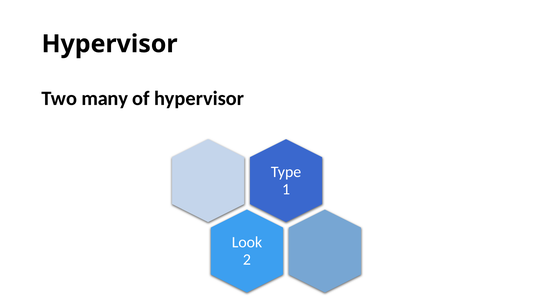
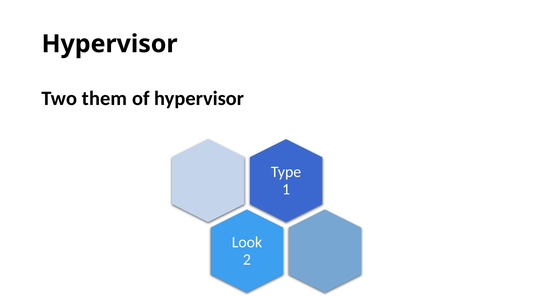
many: many -> them
